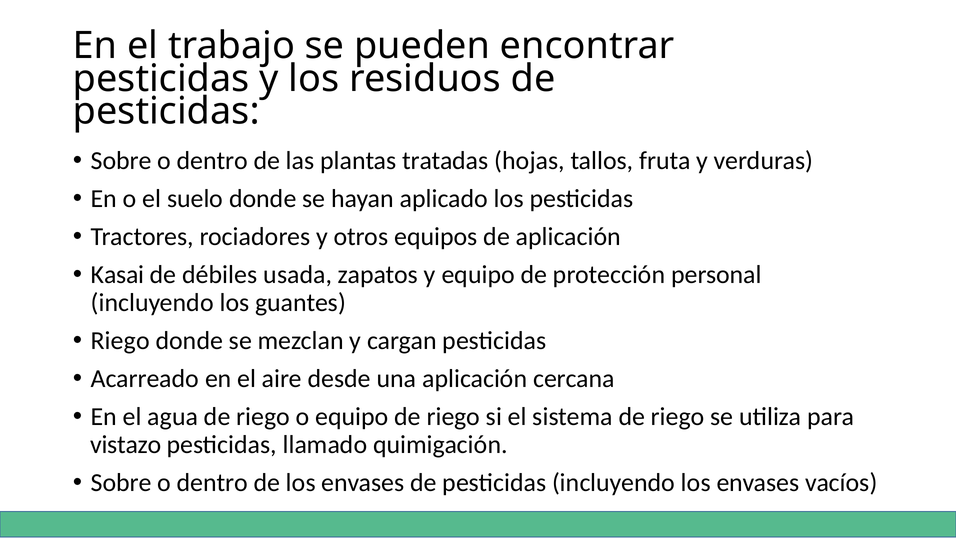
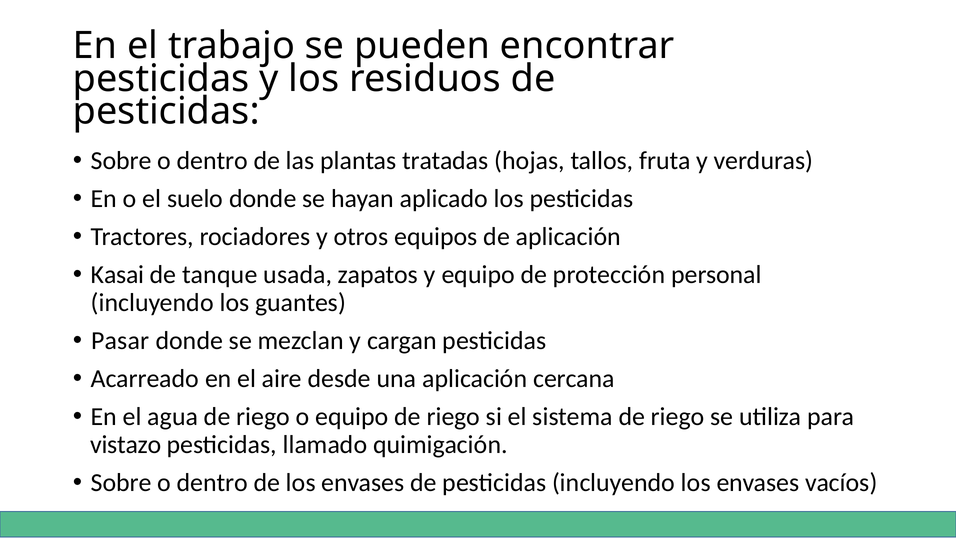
débiles: débiles -> tanque
Riego at (120, 341): Riego -> Pasar
